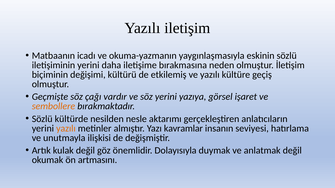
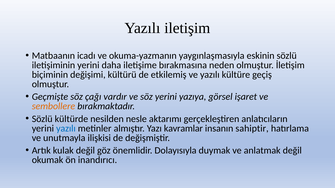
yazılı at (66, 129) colour: orange -> blue
seviyesi: seviyesi -> sahiptir
artmasını: artmasını -> inandırıcı
